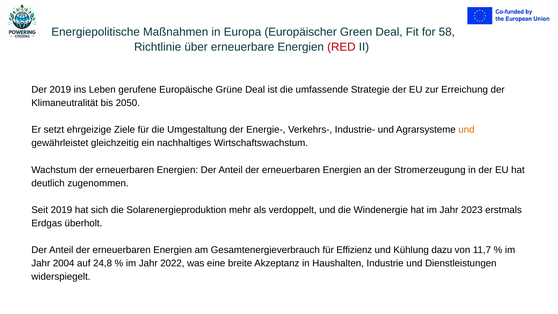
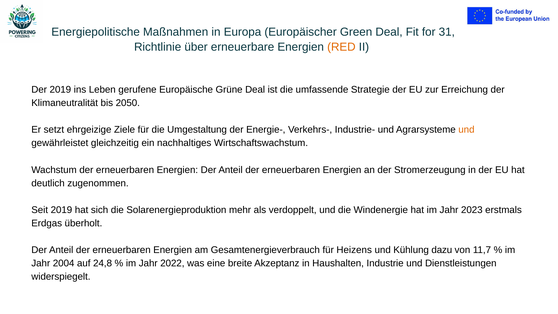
58: 58 -> 31
RED colour: red -> orange
Effizienz: Effizienz -> Heizens
